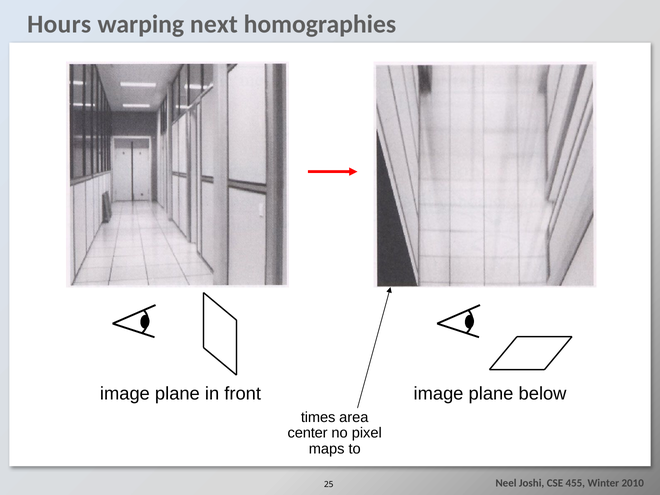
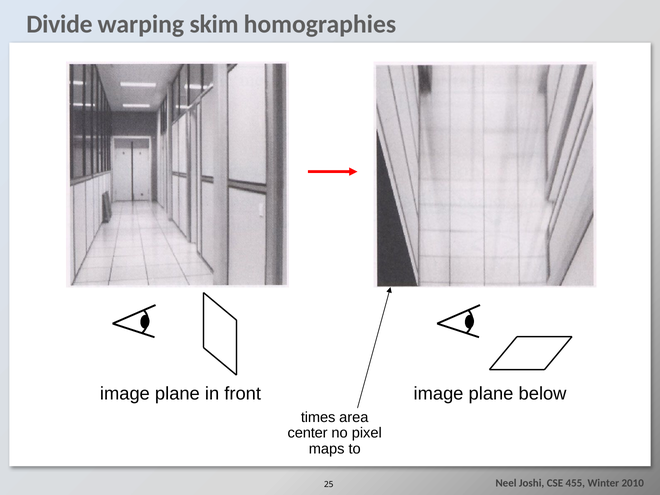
Hours: Hours -> Divide
next: next -> skim
